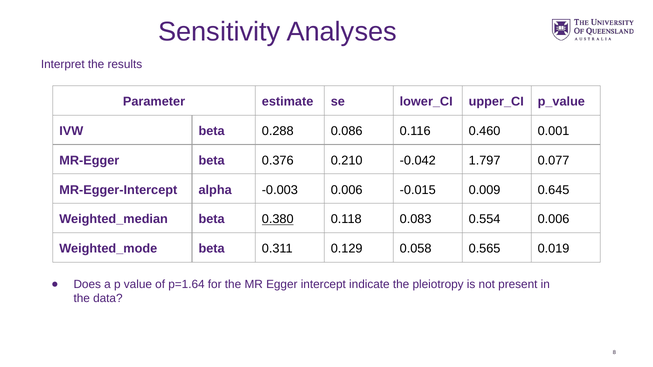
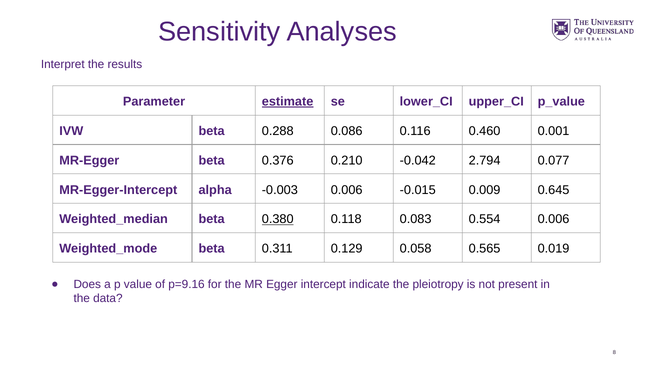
estimate underline: none -> present
1.797: 1.797 -> 2.794
p=1.64: p=1.64 -> p=9.16
